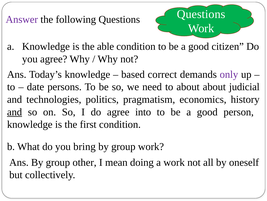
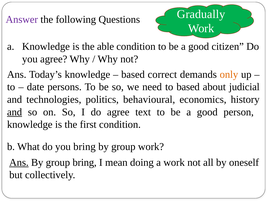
Questions at (201, 14): Questions -> Gradually
only colour: purple -> orange
to about: about -> based
pragmatism: pragmatism -> behavioural
into: into -> text
Ans at (19, 162) underline: none -> present
group other: other -> bring
